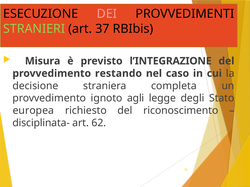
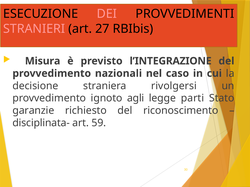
STRANIERI colour: light green -> pink
37: 37 -> 27
restando: restando -> nazionali
completa: completa -> rivolgersi
degli: degli -> parti
europea: europea -> garanzie
62: 62 -> 59
